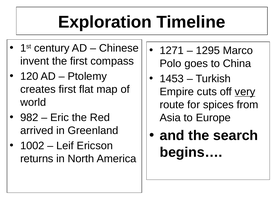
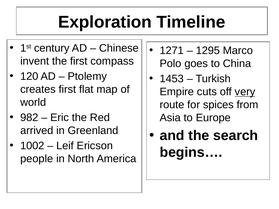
returns: returns -> people
